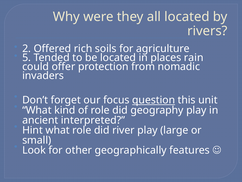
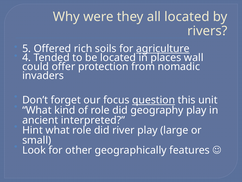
2: 2 -> 5
agriculture underline: none -> present
5: 5 -> 4
rain: rain -> wall
